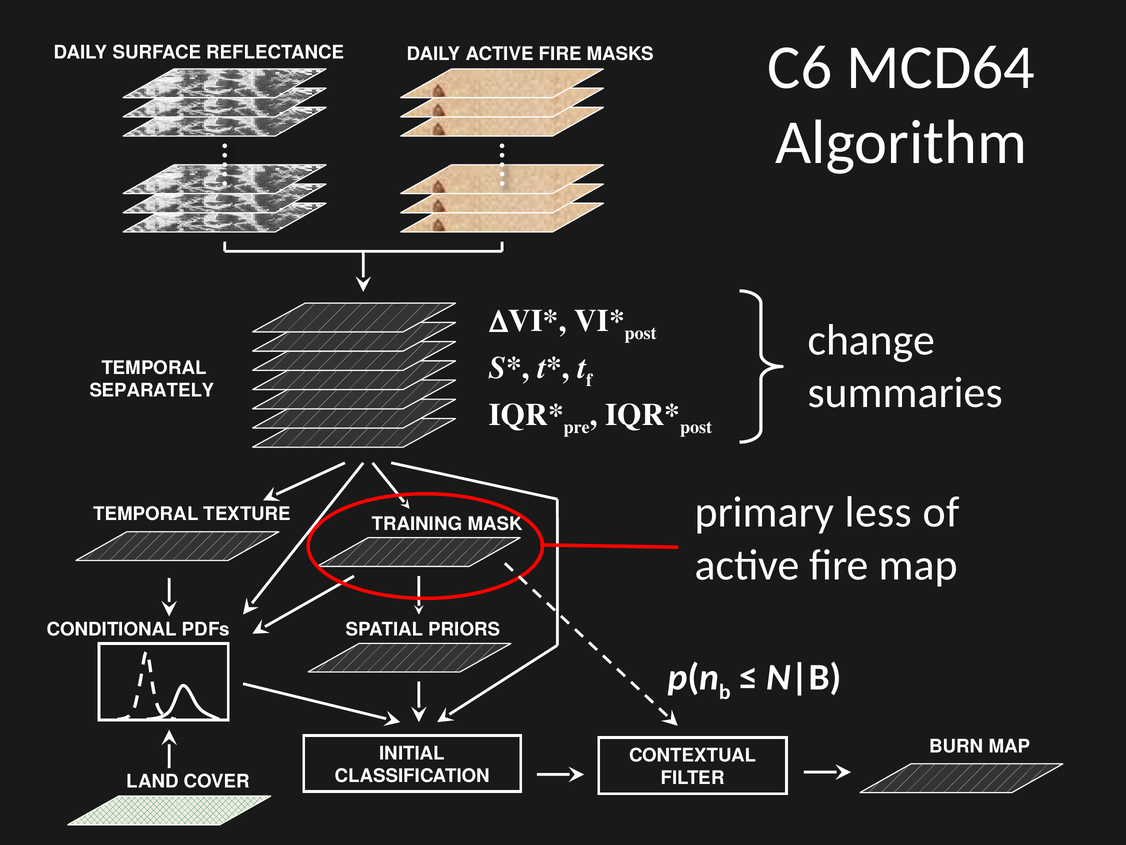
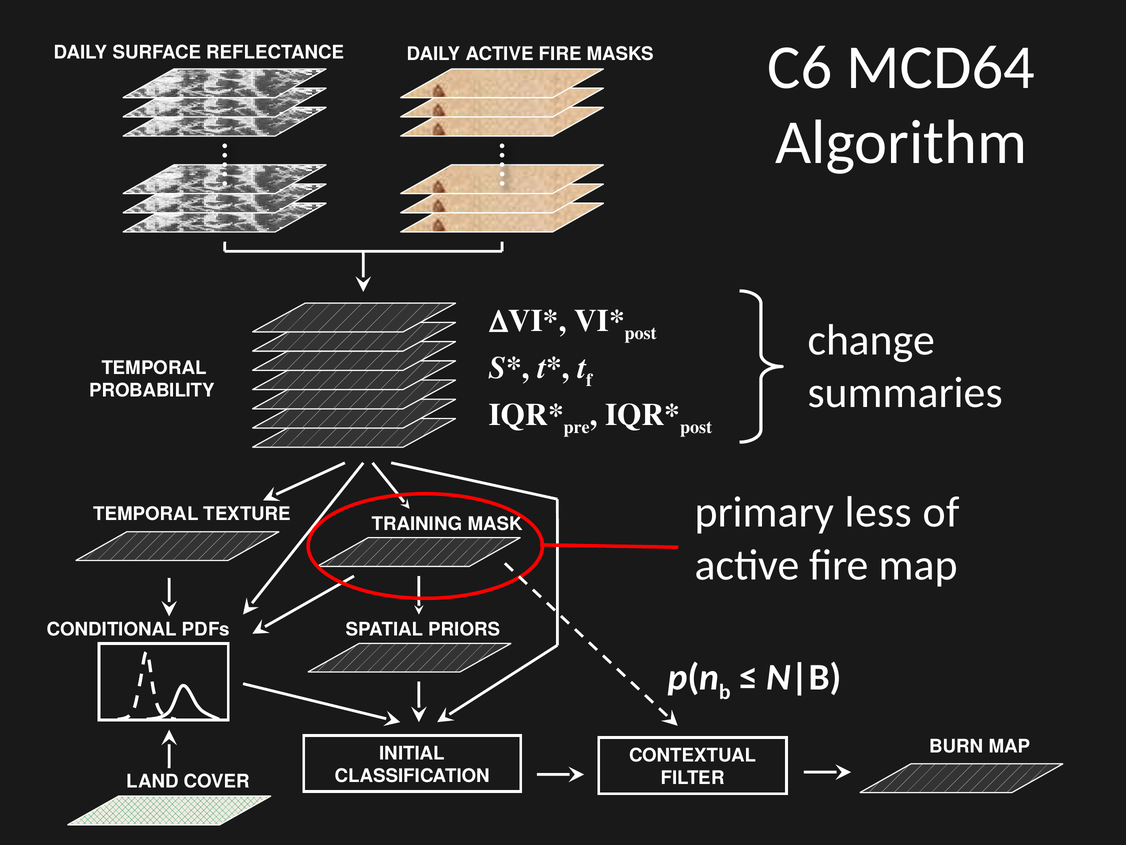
SEPARATELY: SEPARATELY -> PROBABILITY
